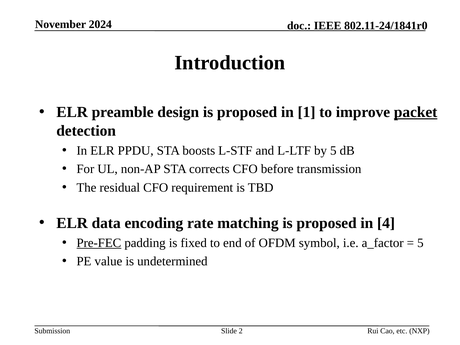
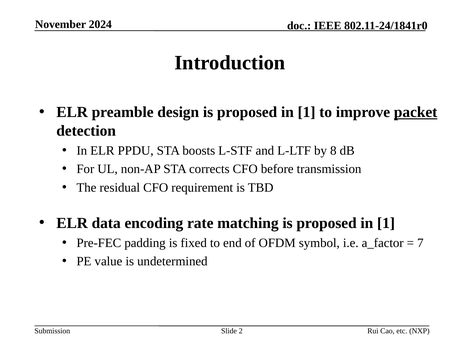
by 5: 5 -> 8
4 at (386, 223): 4 -> 1
Pre-FEC underline: present -> none
5 at (420, 243): 5 -> 7
